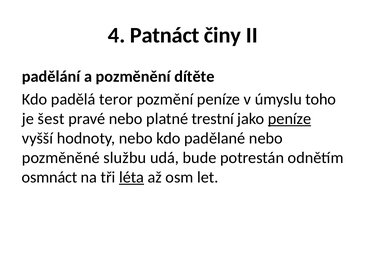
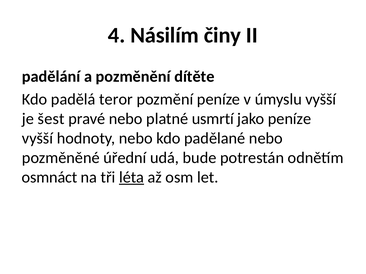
Patnáct: Patnáct -> Násilím
úmyslu toho: toho -> vyšší
trestní: trestní -> usmrtí
peníze at (290, 119) underline: present -> none
službu: službu -> úřední
